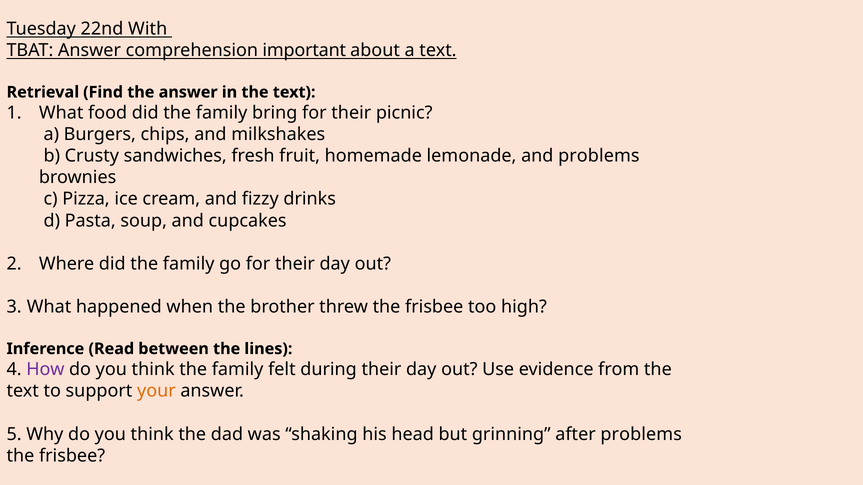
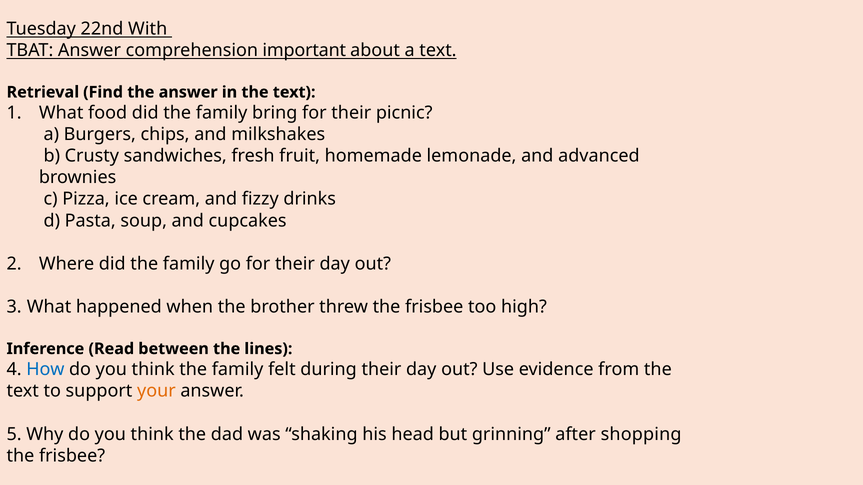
and problems: problems -> advanced
How colour: purple -> blue
after problems: problems -> shopping
